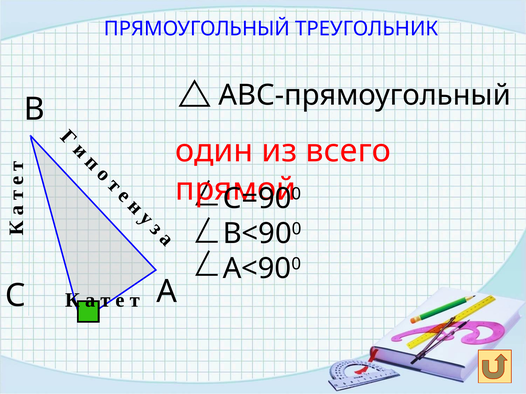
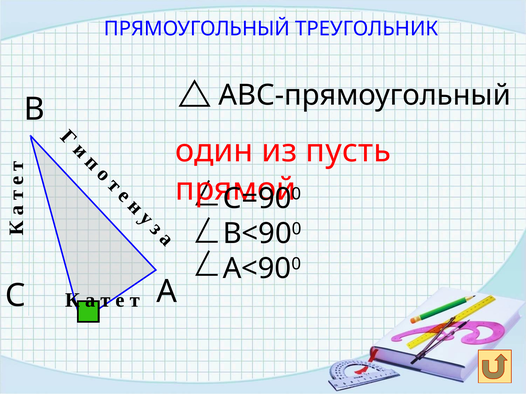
всего: всего -> пусть
